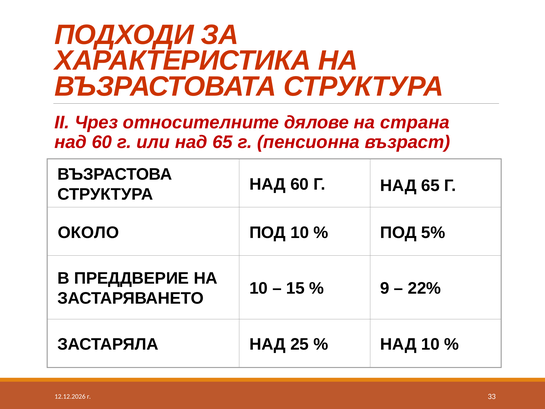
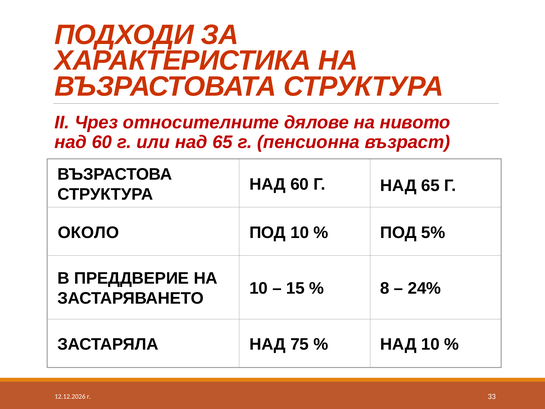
страна: страна -> нивото
9: 9 -> 8
22%: 22% -> 24%
25: 25 -> 75
